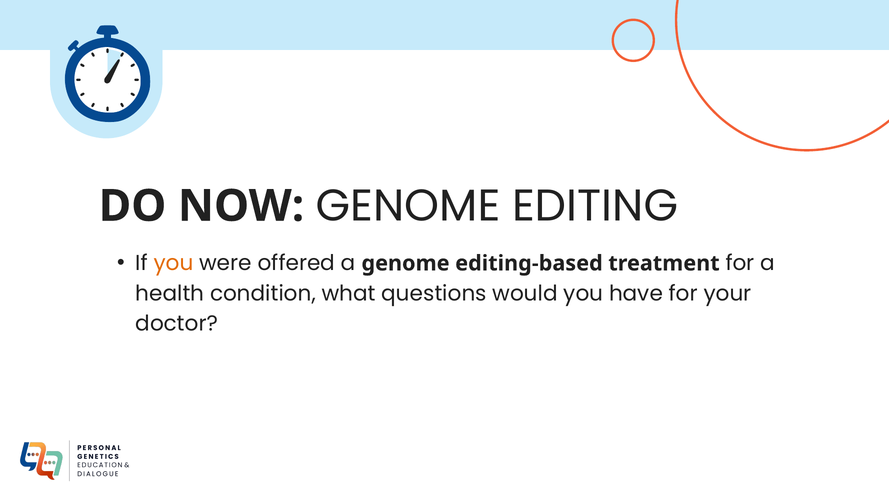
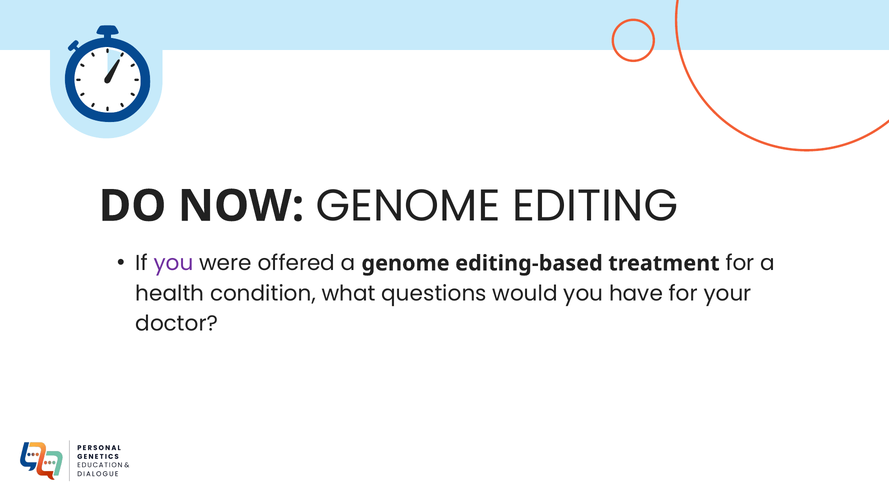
you at (174, 263) colour: orange -> purple
